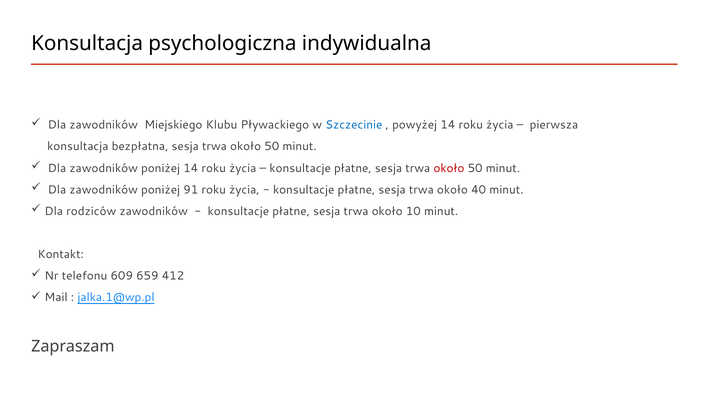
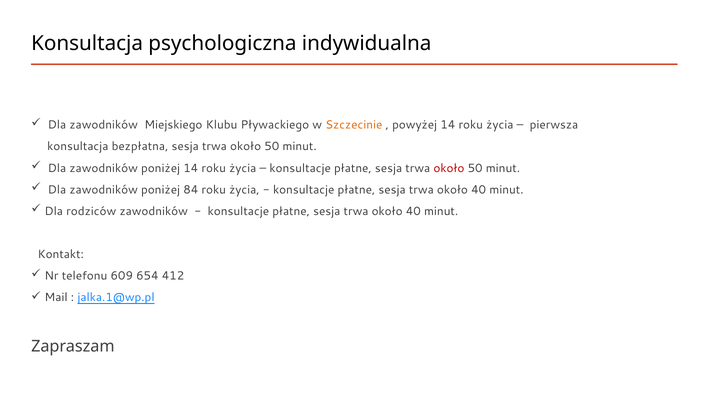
Szczecinie colour: blue -> orange
91: 91 -> 84
10 at (413, 211): 10 -> 40
659: 659 -> 654
